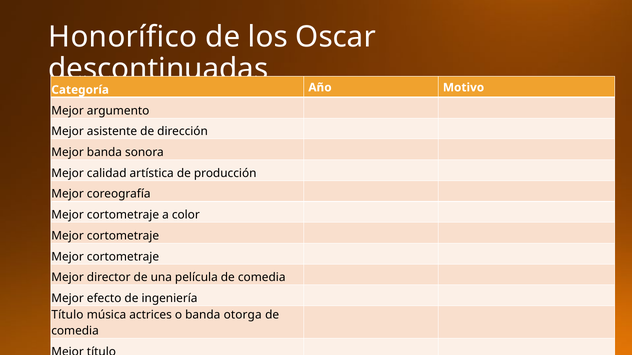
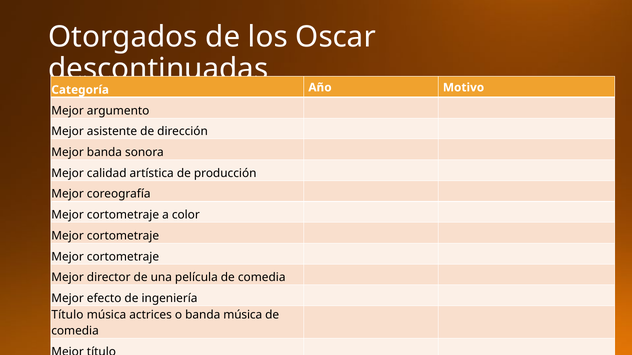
Honorífico: Honorífico -> Otorgados
banda otorga: otorga -> música
